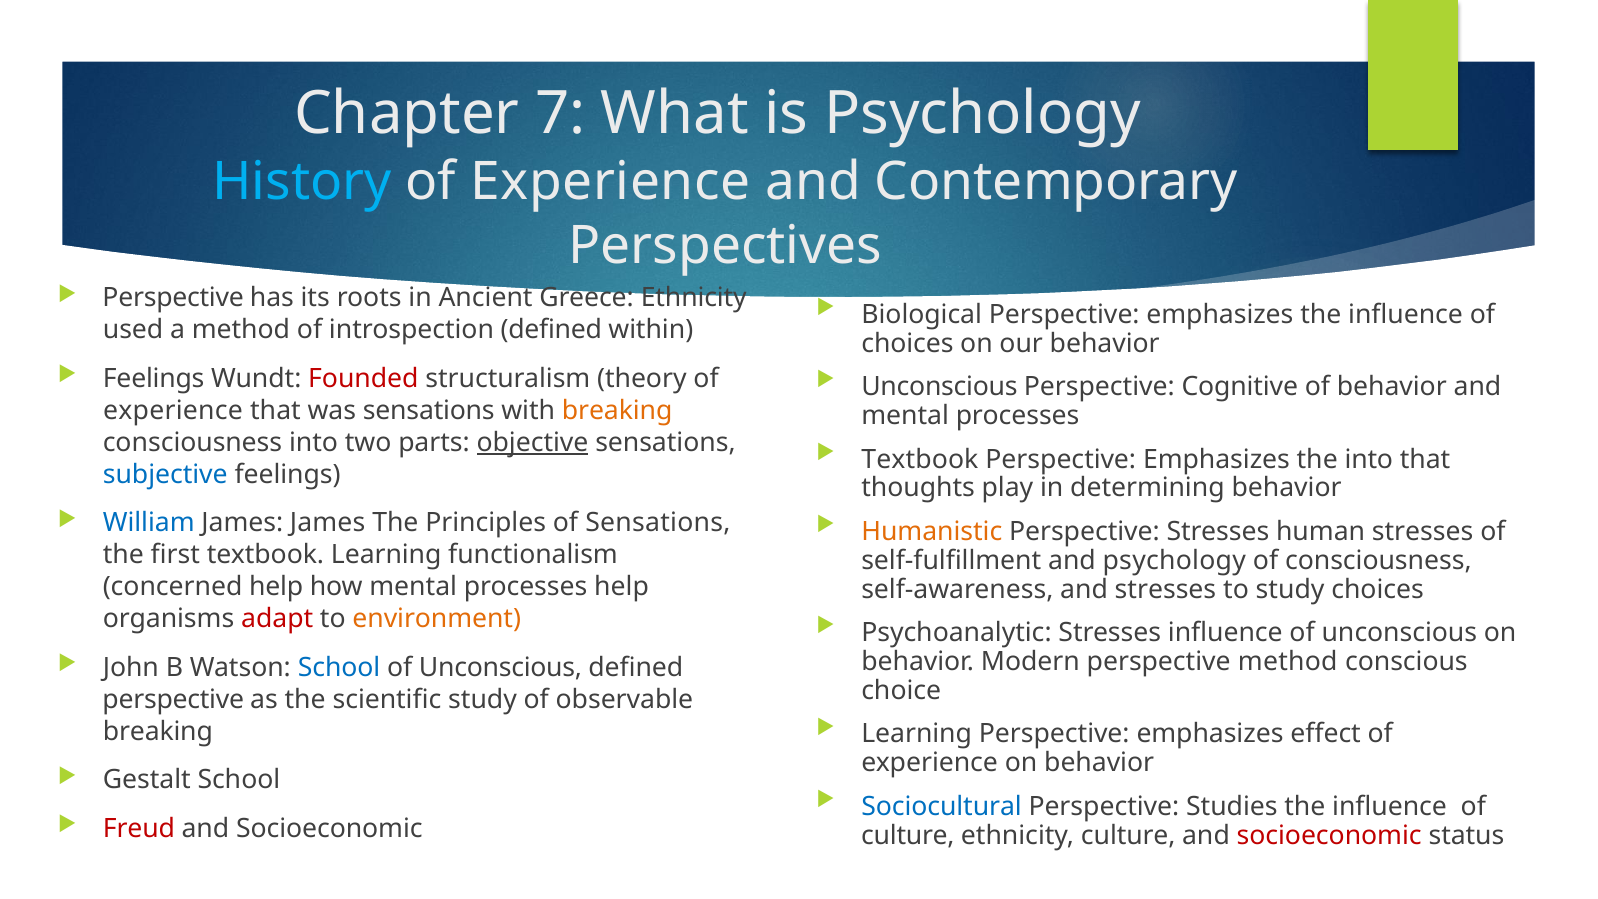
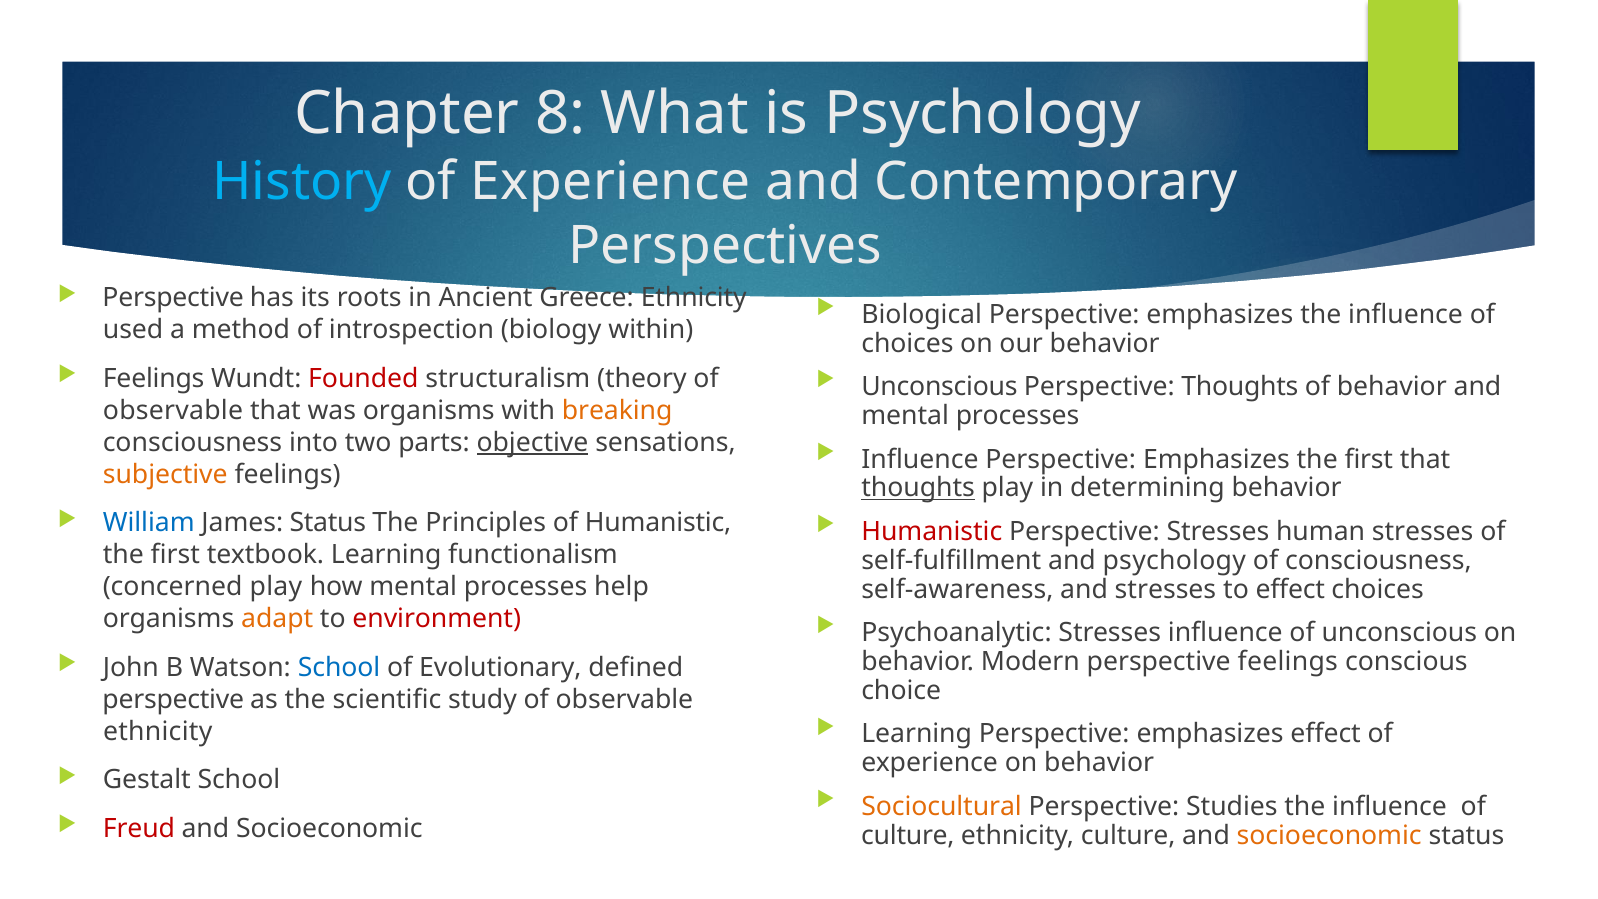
7: 7 -> 8
introspection defined: defined -> biology
Perspective Cognitive: Cognitive -> Thoughts
experience at (173, 411): experience -> observable
was sensations: sensations -> organisms
Textbook at (920, 459): Textbook -> Influence
Emphasizes the into: into -> first
subjective colour: blue -> orange
thoughts at (918, 488) underline: none -> present
James James: James -> Status
of Sensations: Sensations -> Humanistic
Humanistic at (932, 532) colour: orange -> red
concerned help: help -> play
to study: study -> effect
adapt colour: red -> orange
environment colour: orange -> red
perspective method: method -> feelings
Unconscious at (500, 667): Unconscious -> Evolutionary
breaking at (158, 731): breaking -> ethnicity
Sociocultural colour: blue -> orange
socioeconomic at (1329, 835) colour: red -> orange
